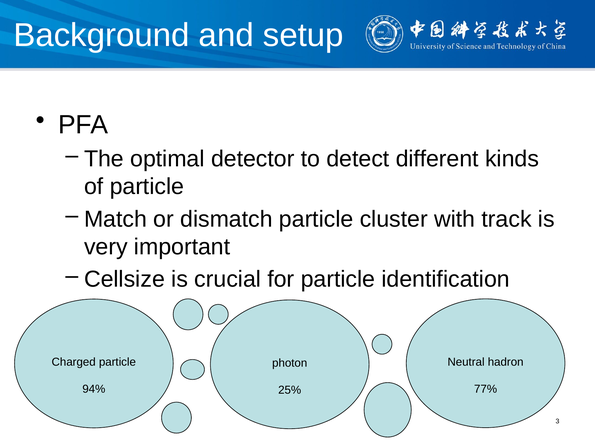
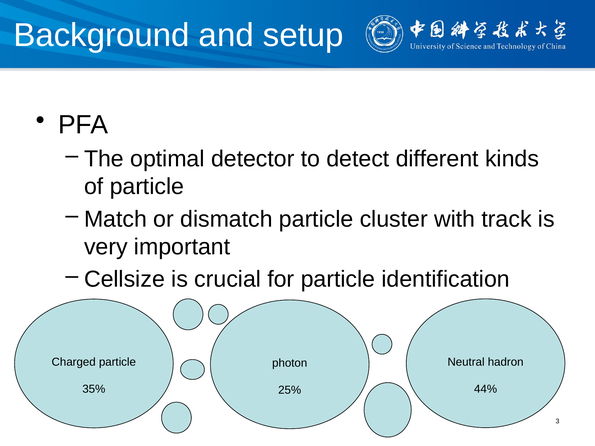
77%: 77% -> 44%
94%: 94% -> 35%
